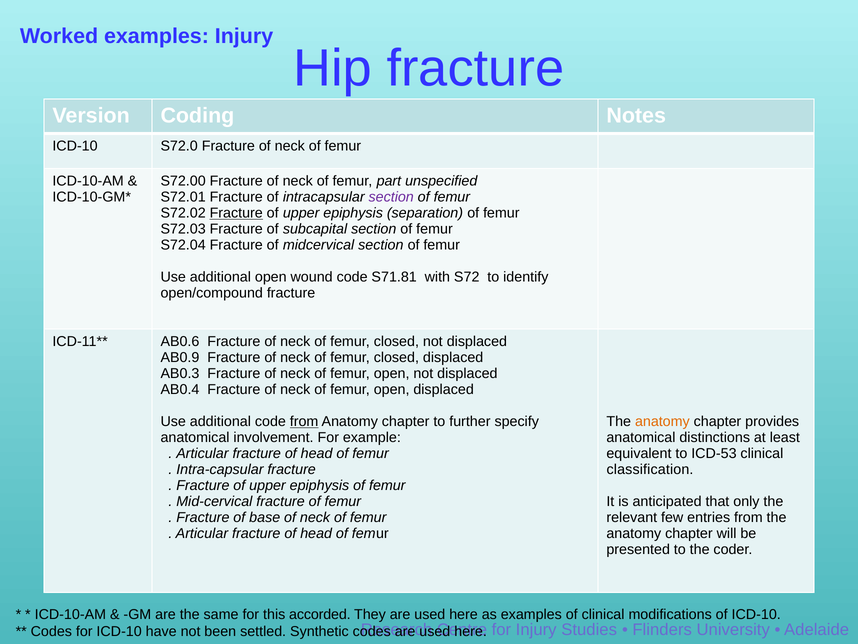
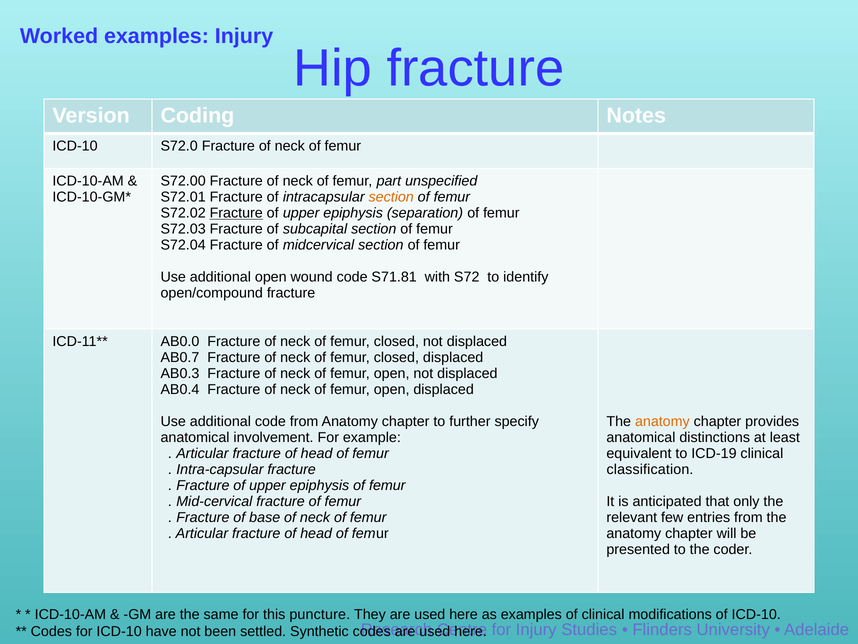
section at (391, 197) colour: purple -> orange
AB0.6: AB0.6 -> AB0.0
AB0.9: AB0.9 -> AB0.7
from at (304, 421) underline: present -> none
ICD-53: ICD-53 -> ICD-19
accorded: accorded -> puncture
